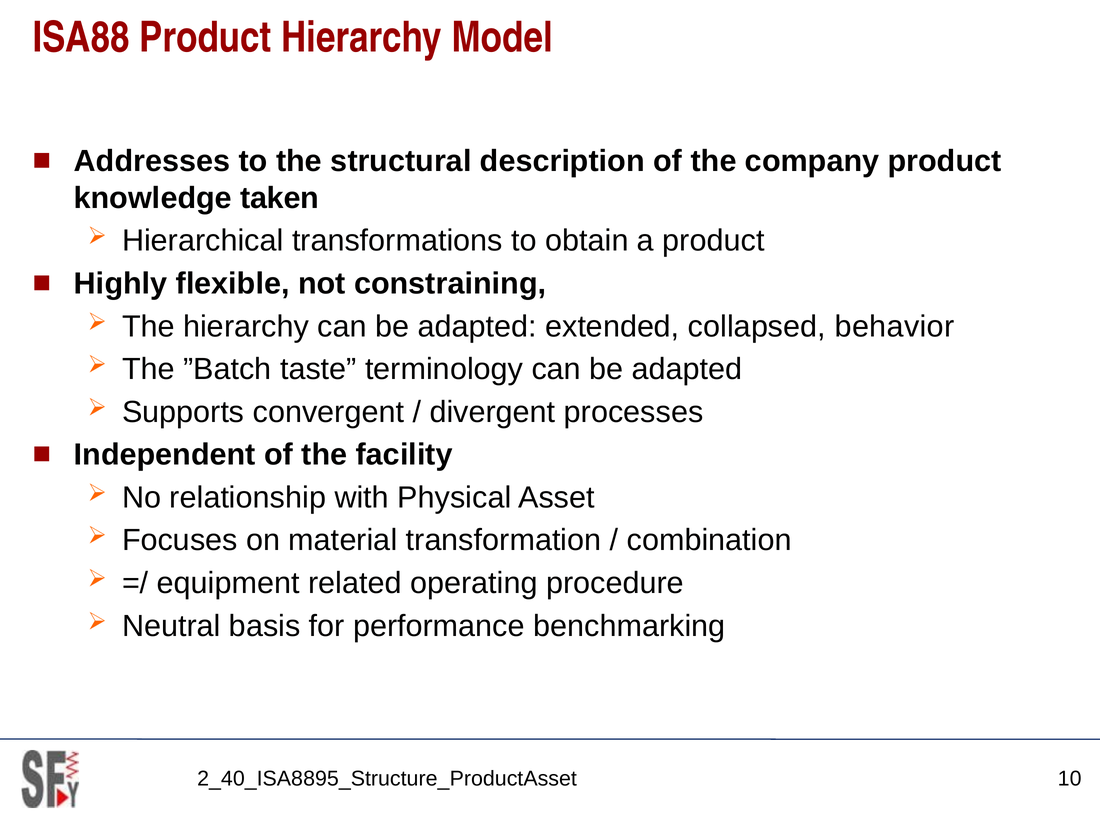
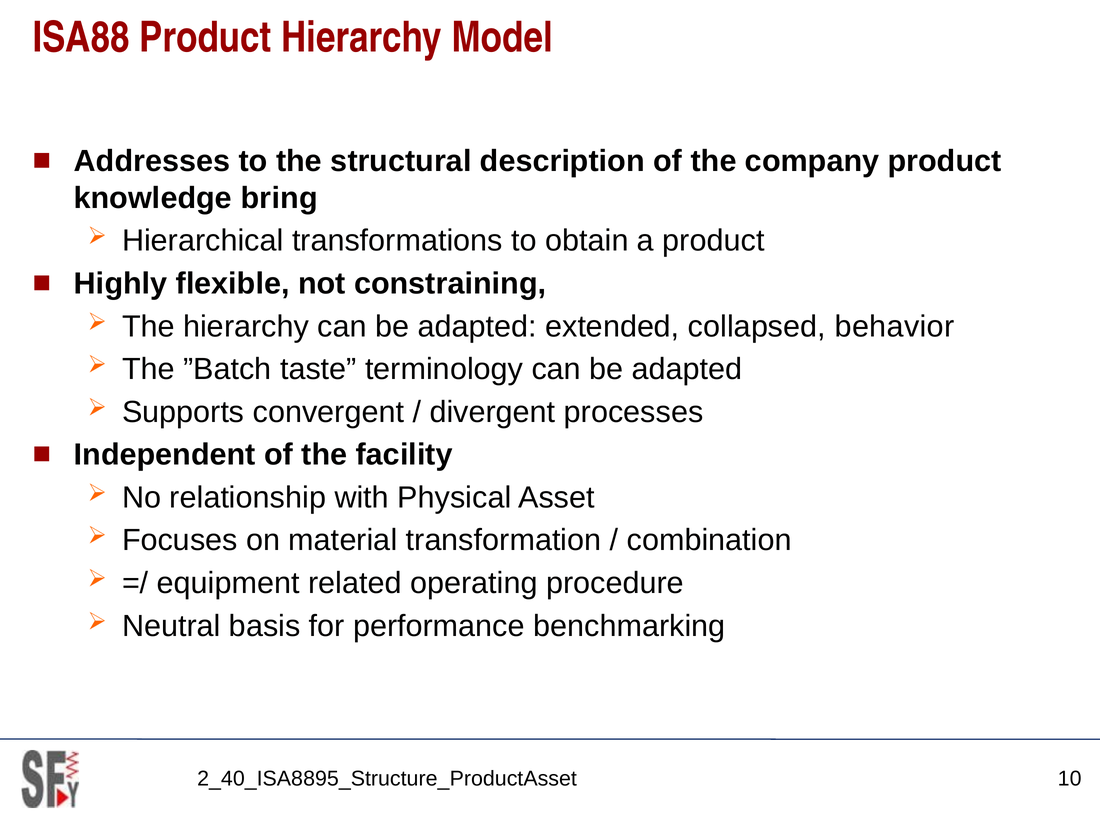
taken: taken -> bring
